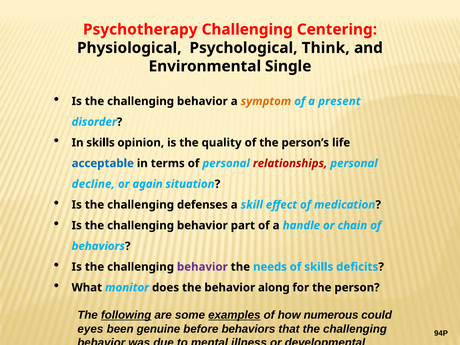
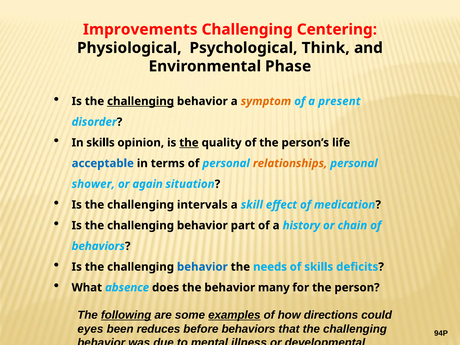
Psychotherapy: Psychotherapy -> Improvements
Single: Single -> Phase
challenging at (141, 101) underline: none -> present
the at (189, 143) underline: none -> present
relationships colour: red -> orange
decline: decline -> shower
defenses: defenses -> intervals
handle: handle -> history
behavior at (202, 267) colour: purple -> blue
monitor: monitor -> absence
along: along -> many
numerous: numerous -> directions
genuine: genuine -> reduces
